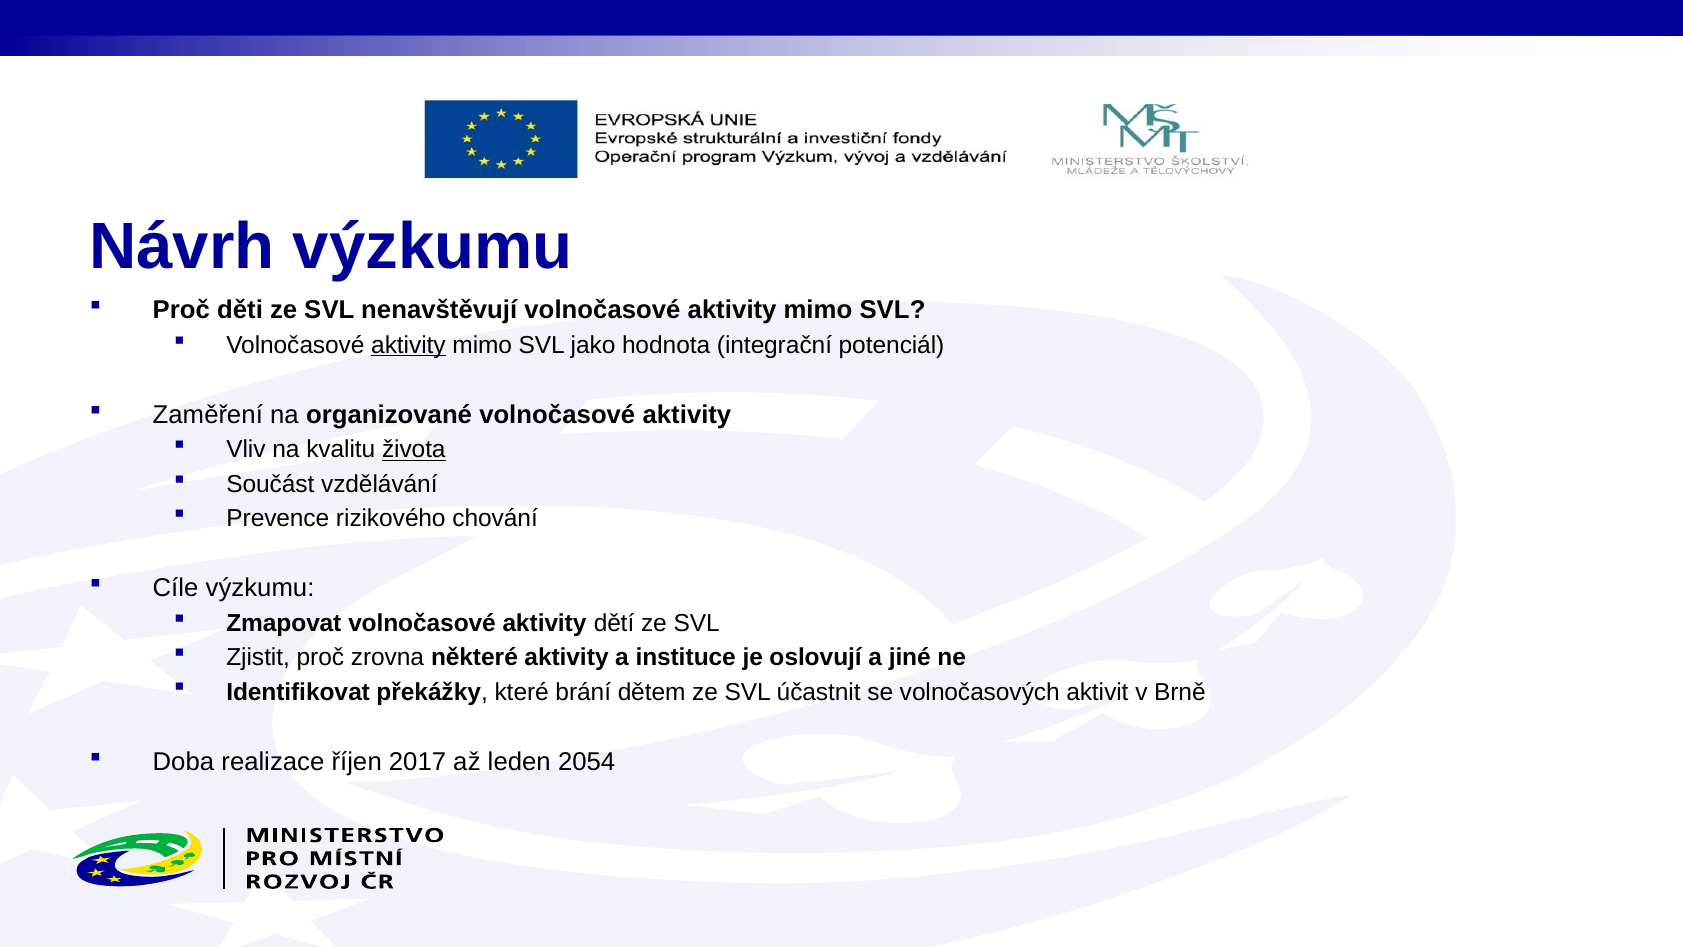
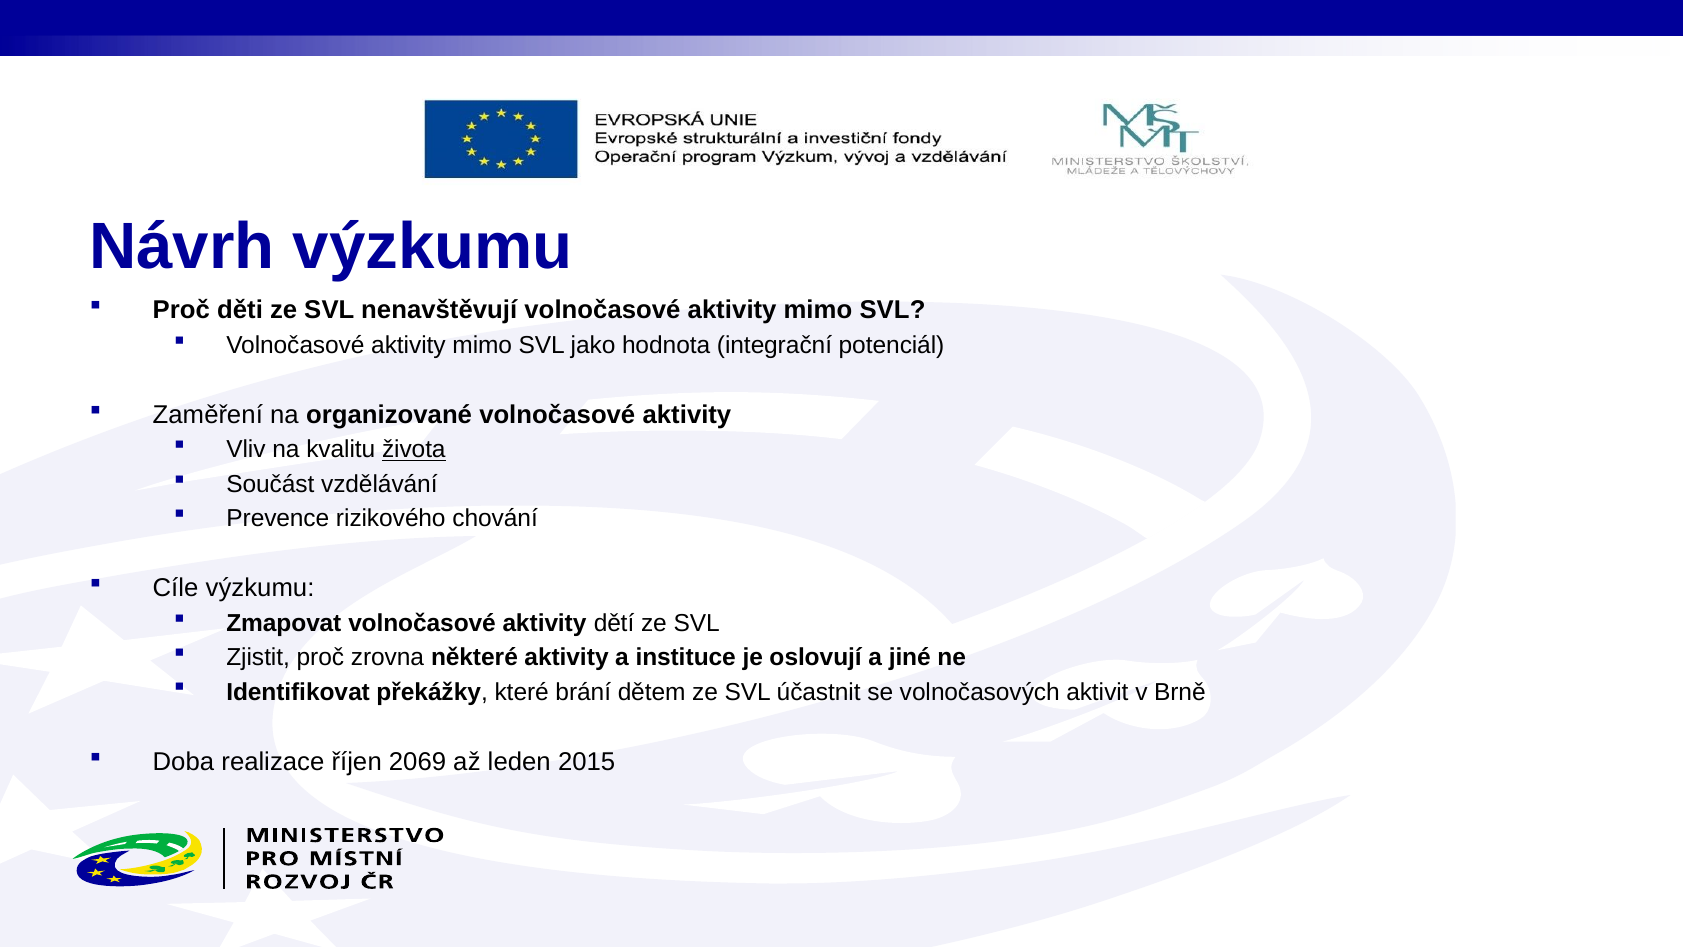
aktivity at (408, 345) underline: present -> none
2017: 2017 -> 2069
2054: 2054 -> 2015
